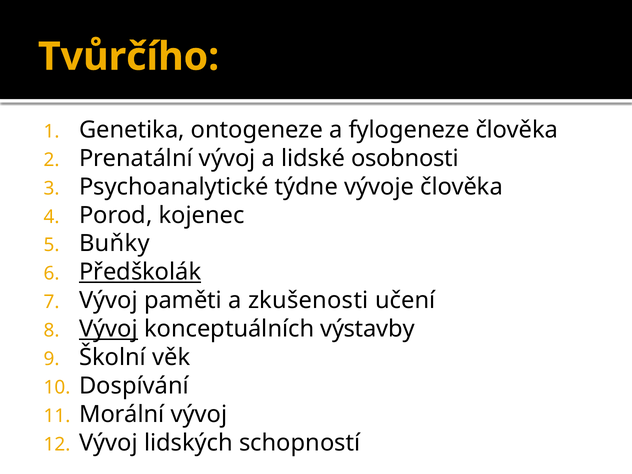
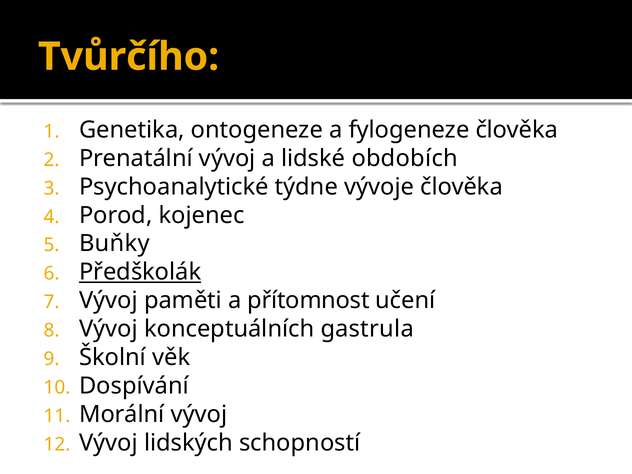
osobnosti: osobnosti -> obdobích
zkušenosti: zkušenosti -> přítomnost
Vývoj at (109, 329) underline: present -> none
výstavby: výstavby -> gastrula
